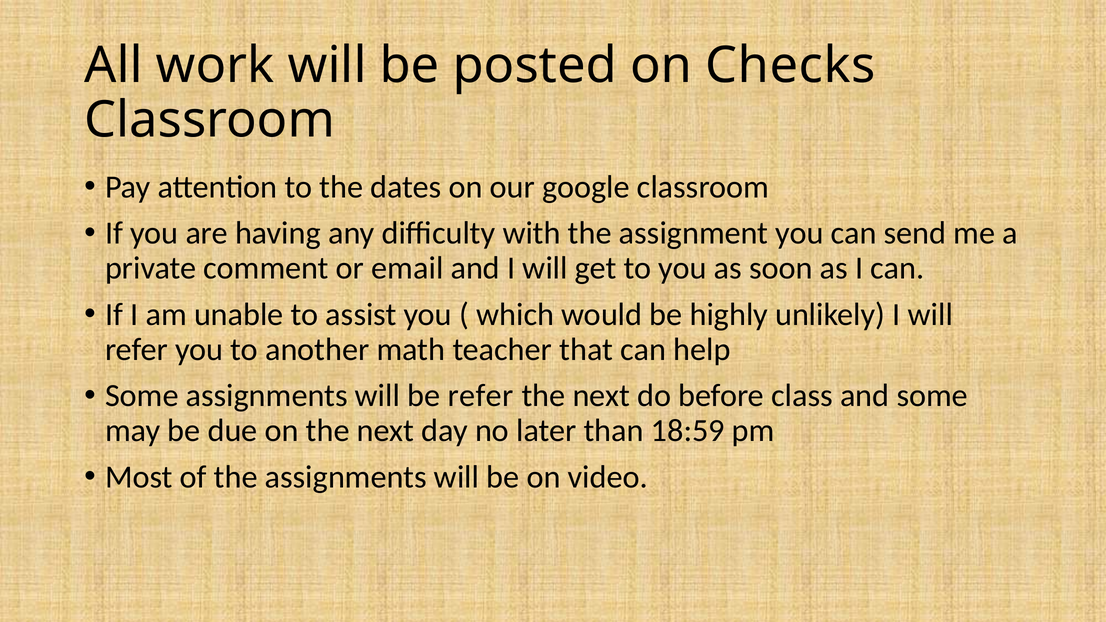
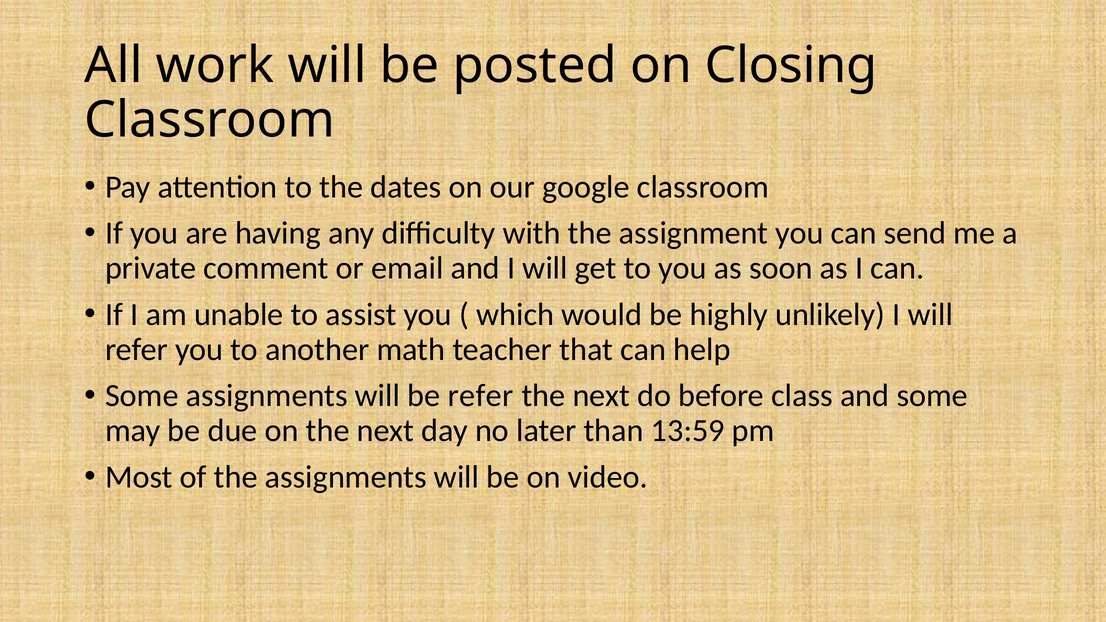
Checks: Checks -> Closing
18:59: 18:59 -> 13:59
